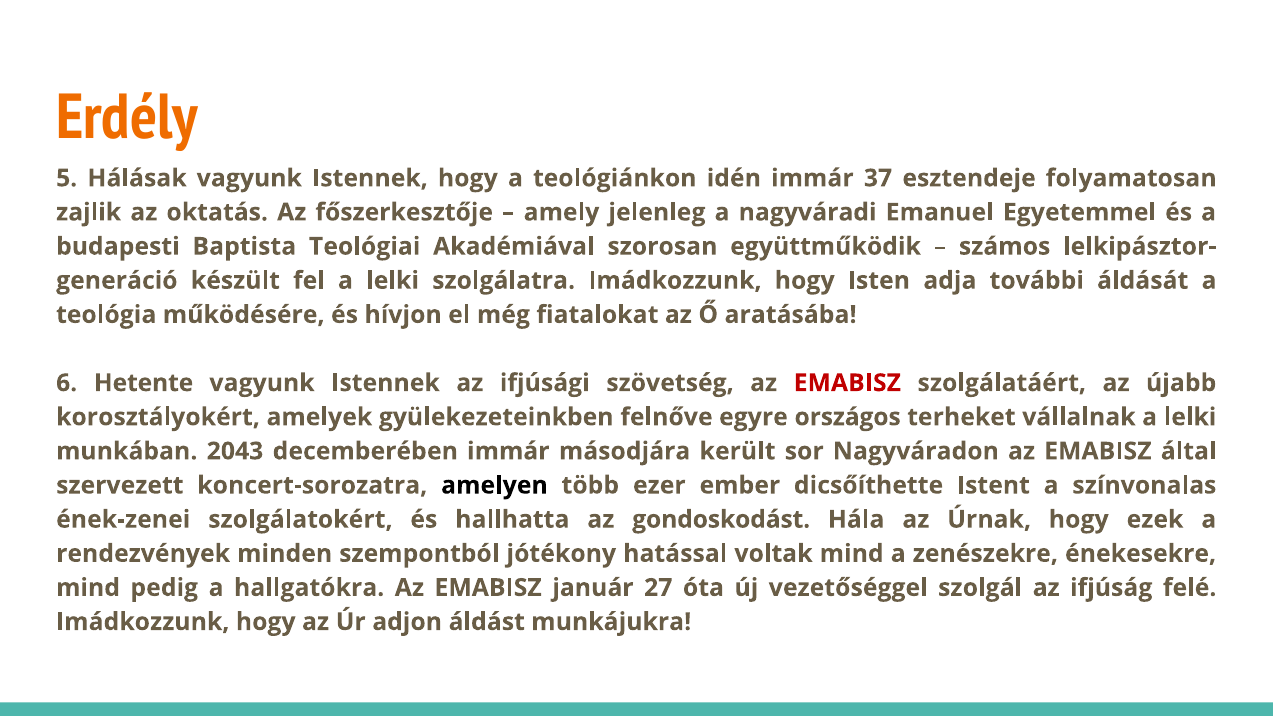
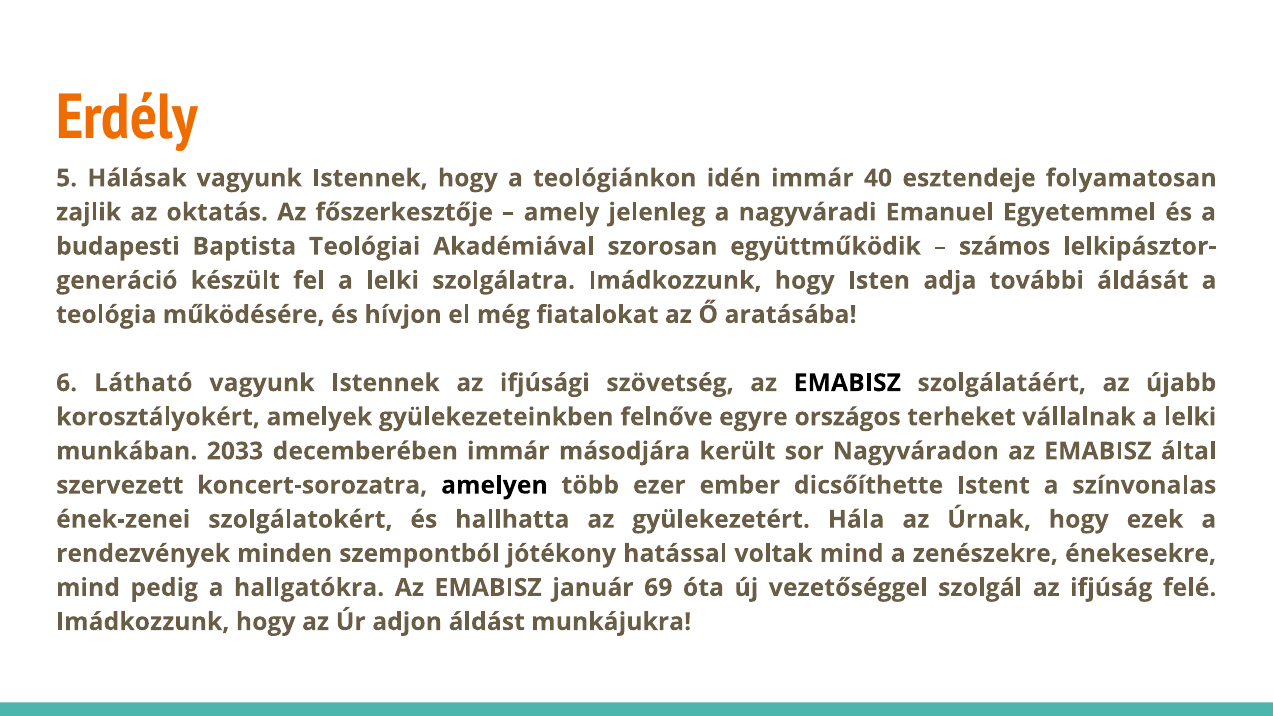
37: 37 -> 40
Hetente: Hetente -> Látható
EMABISZ at (847, 383) colour: red -> black
2043: 2043 -> 2033
gondoskodást: gondoskodást -> gyülekezetért
27: 27 -> 69
